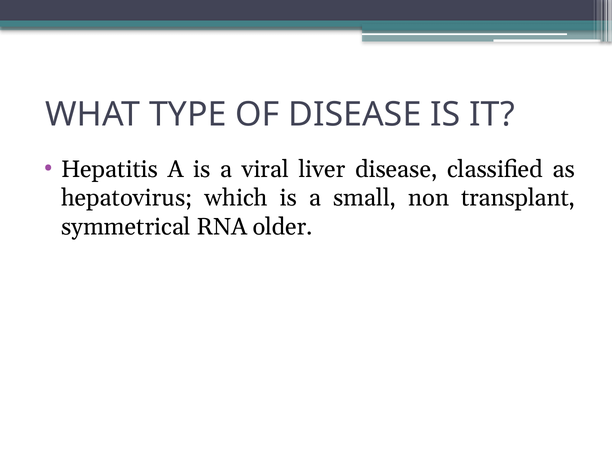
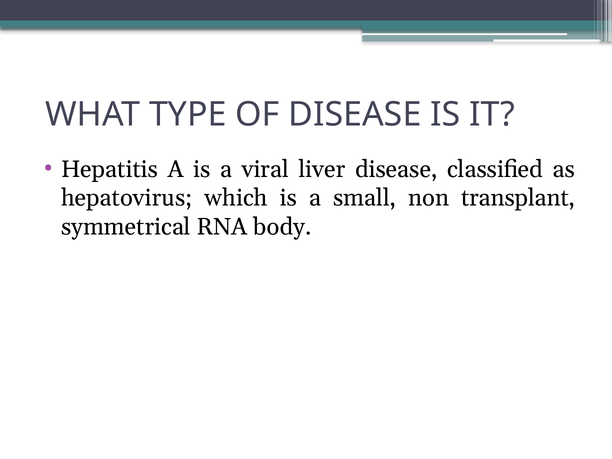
older: older -> body
